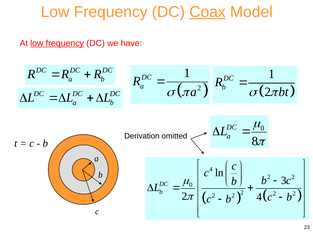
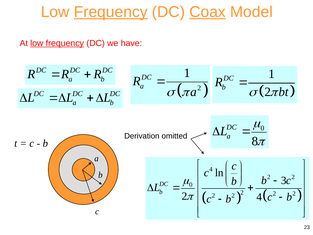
Frequency at (111, 12) underline: none -> present
